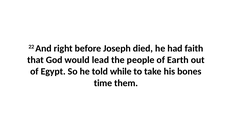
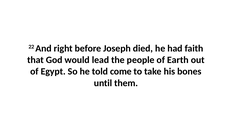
while: while -> come
time: time -> until
